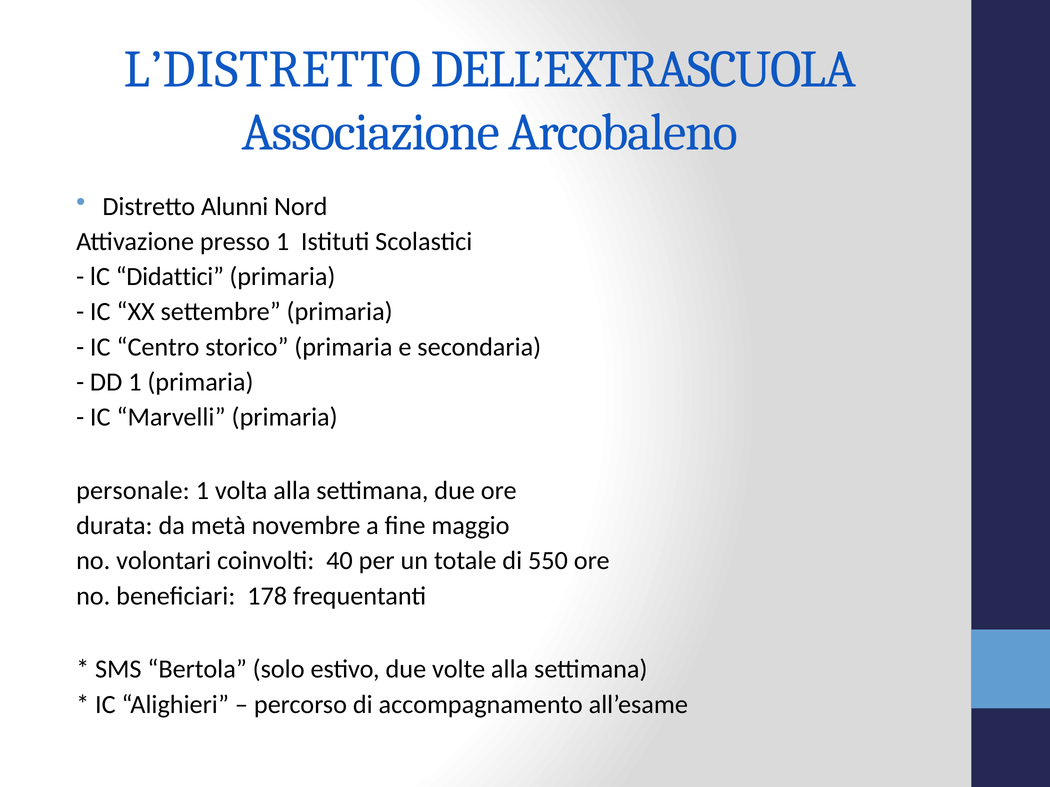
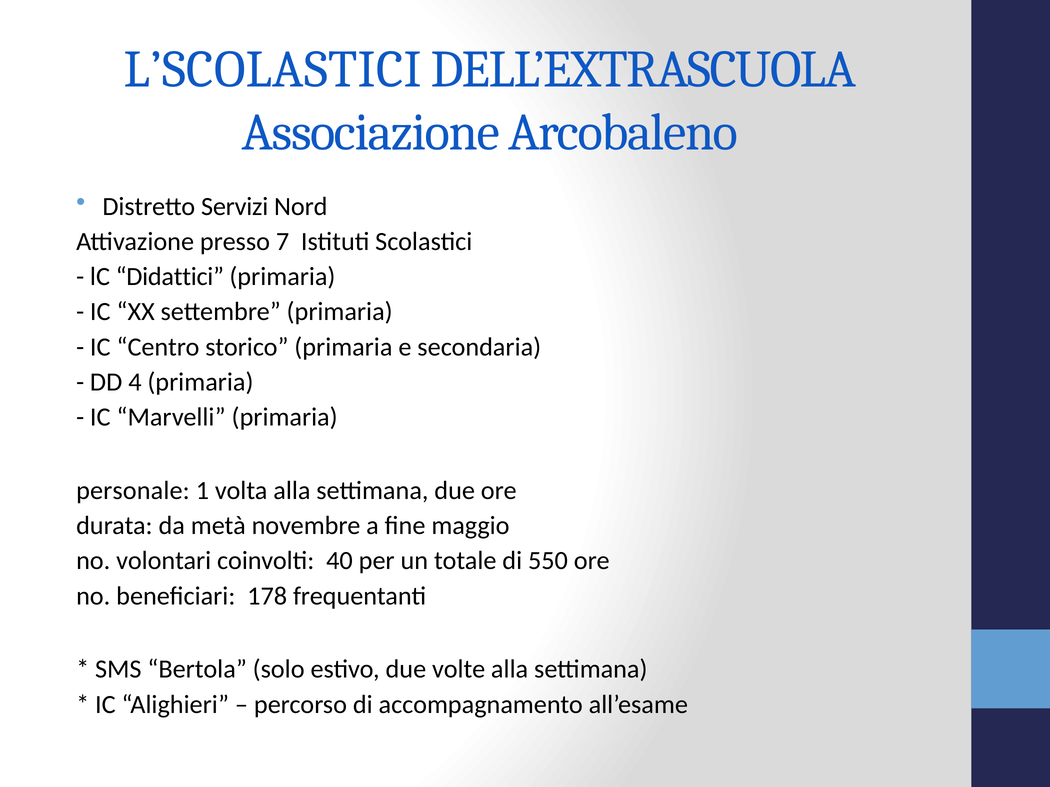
L’DISTRETTO: L’DISTRETTO -> L’SCOLASTICI
Alunni: Alunni -> Servizi
presso 1: 1 -> 7
DD 1: 1 -> 4
